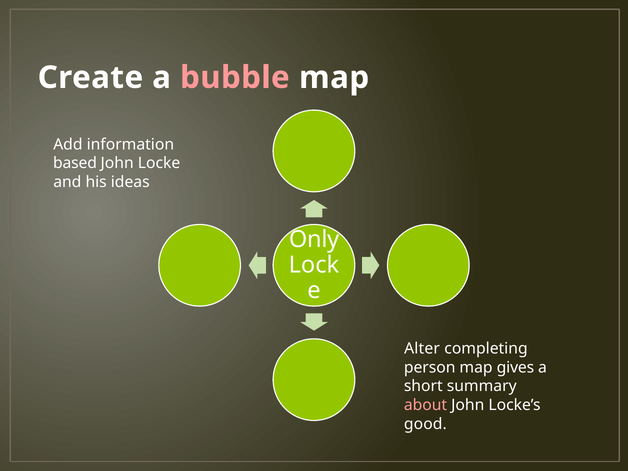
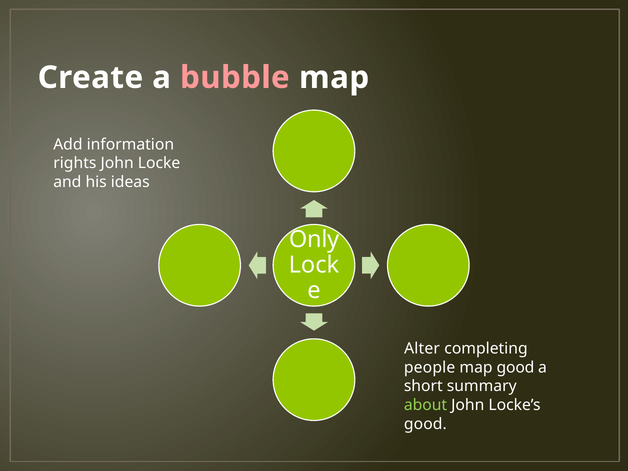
based: based -> rights
person: person -> people
map gives: gives -> good
about colour: pink -> light green
